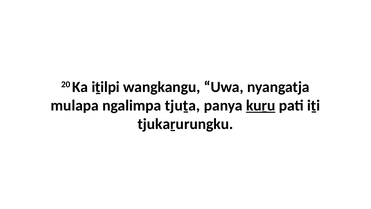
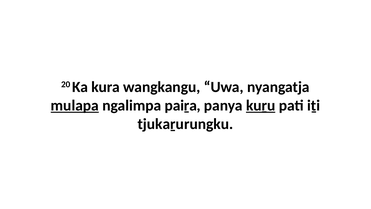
iṯilpi: iṯilpi -> kura
mulapa underline: none -> present
tjuṯa: tjuṯa -> paiṟa
